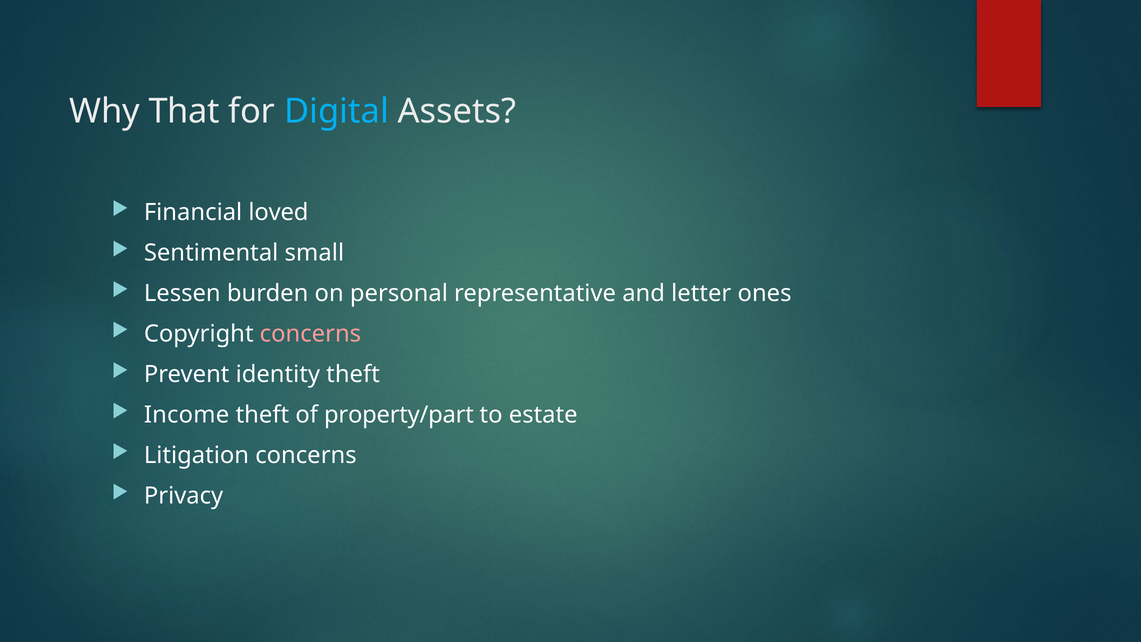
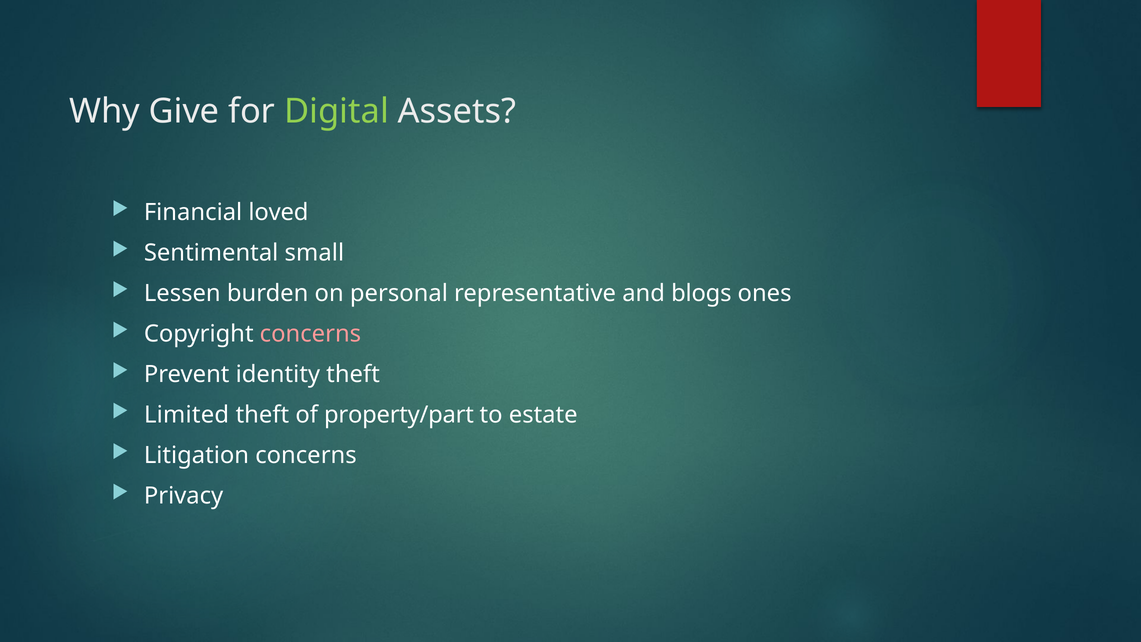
That: That -> Give
Digital colour: light blue -> light green
letter: letter -> blogs
Income: Income -> Limited
